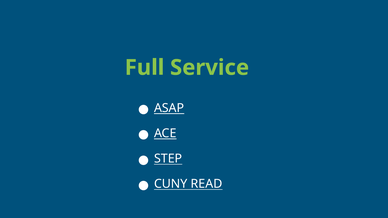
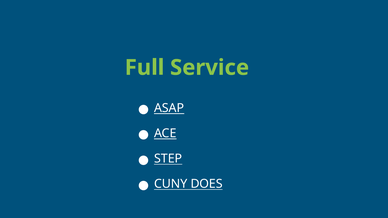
READ: READ -> DOES
